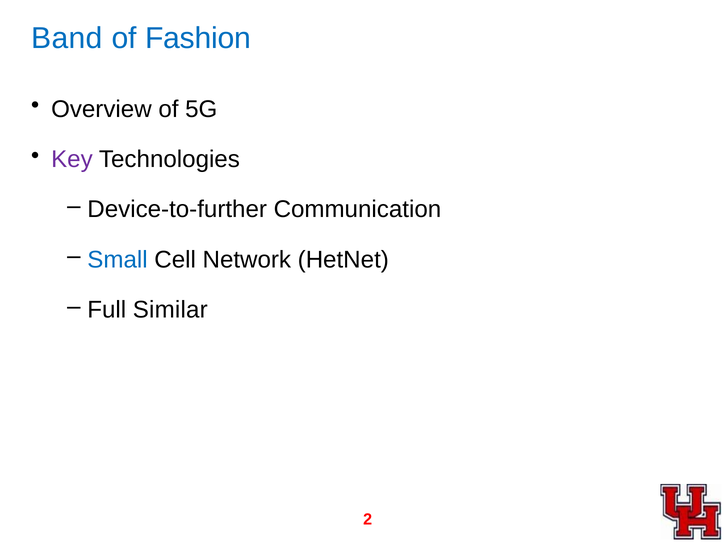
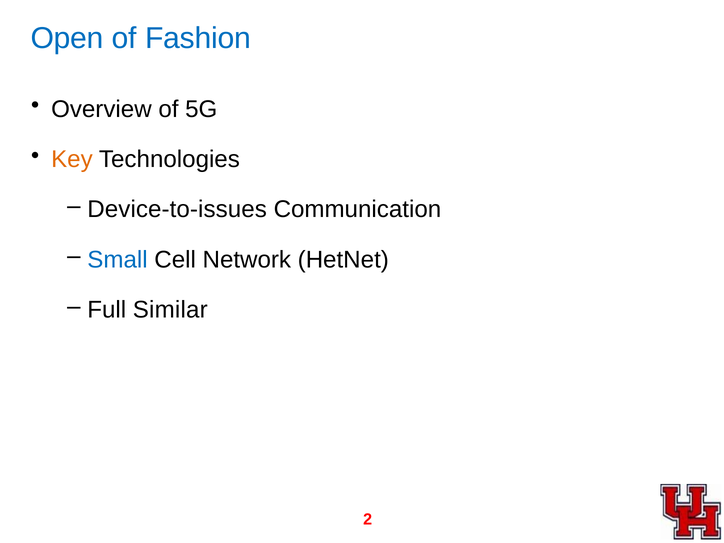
Band: Band -> Open
Key colour: purple -> orange
Device-to-further: Device-to-further -> Device-to-issues
